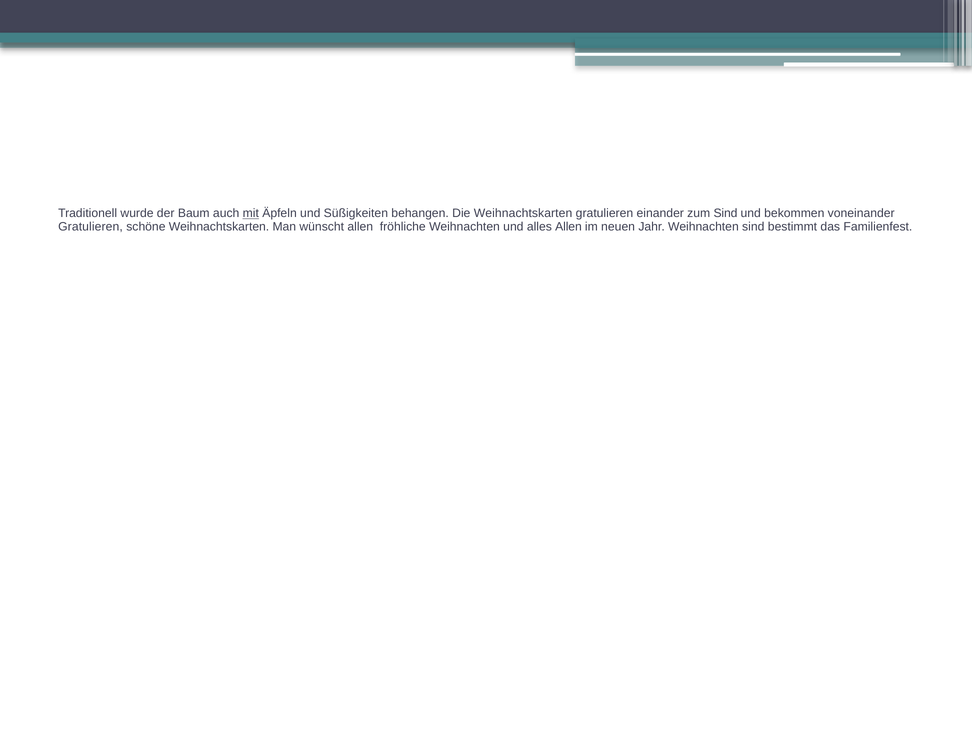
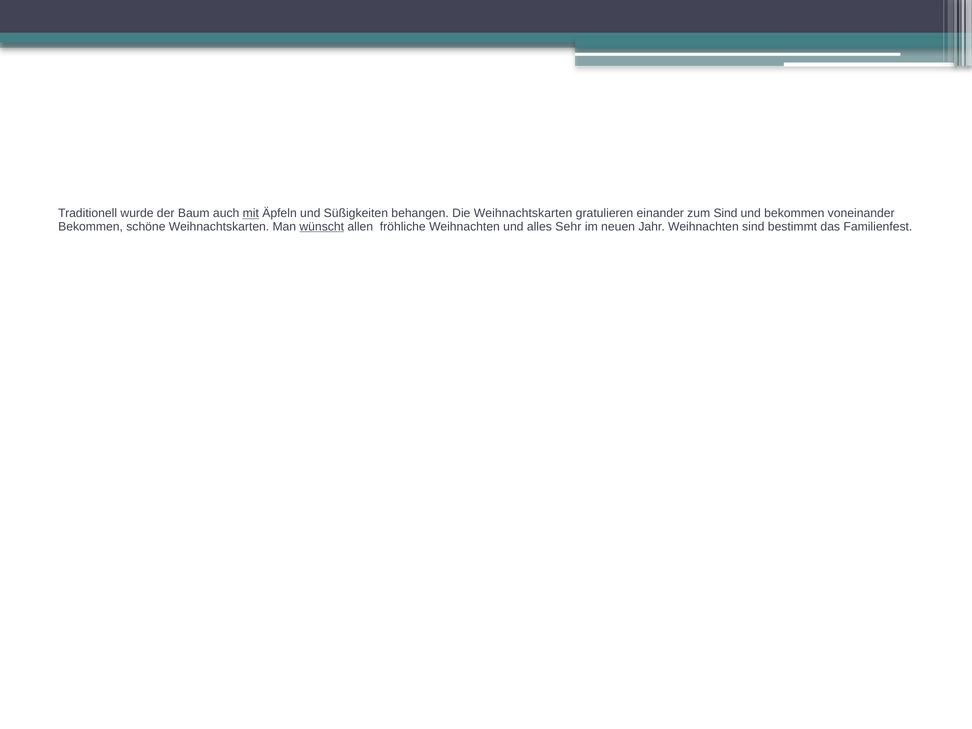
Gratulieren at (91, 227): Gratulieren -> Bekommen
wünscht underline: none -> present
alles Allen: Allen -> Sehr
